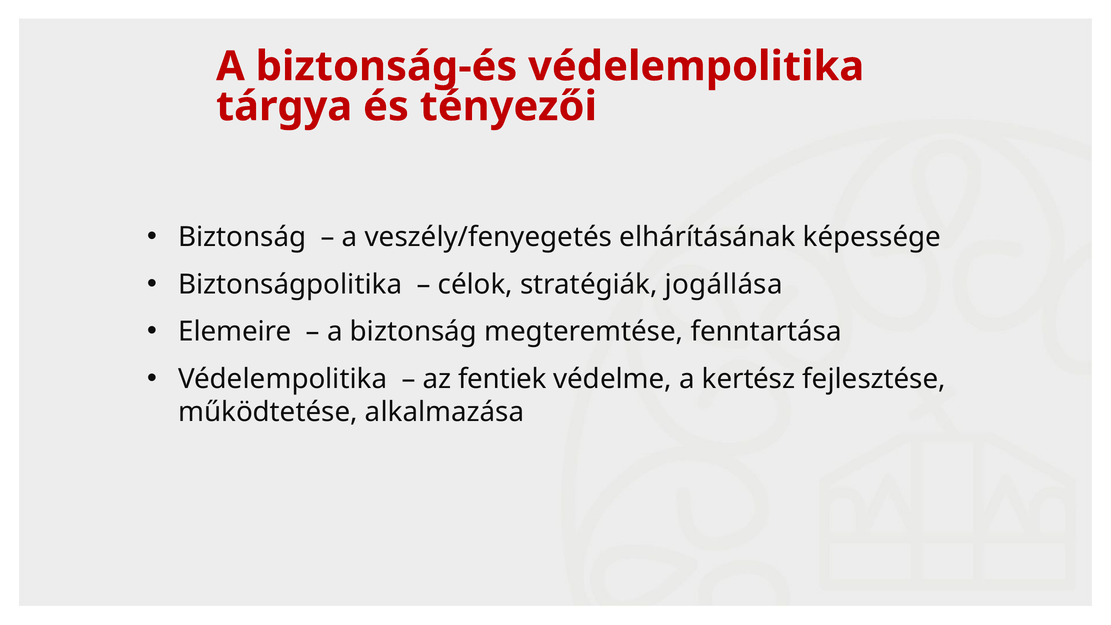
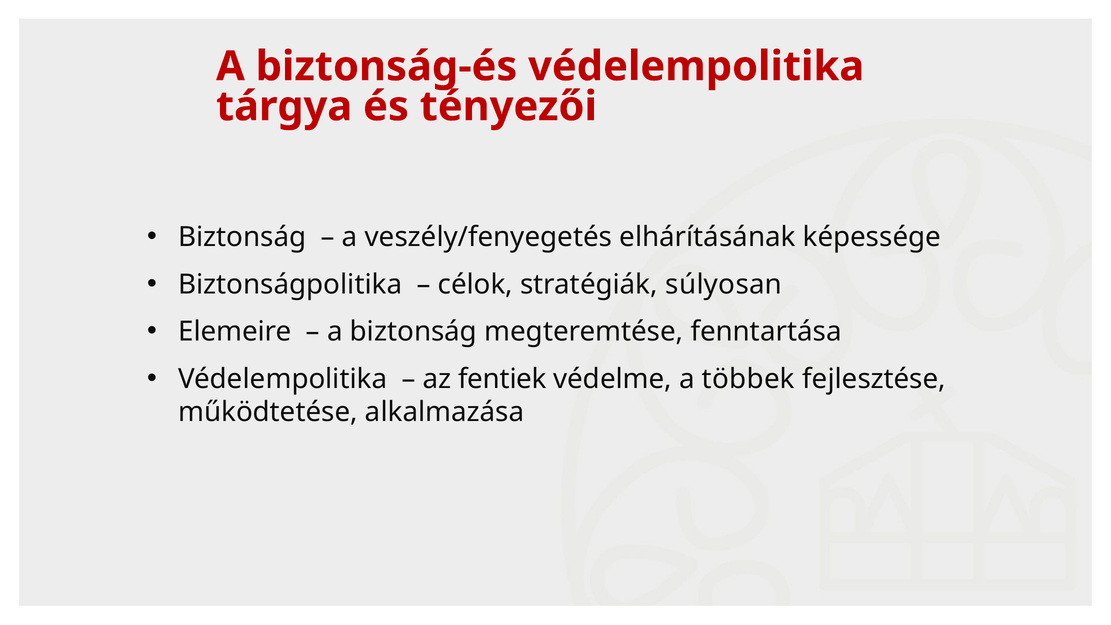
jogállása: jogállása -> súlyosan
kertész: kertész -> többek
